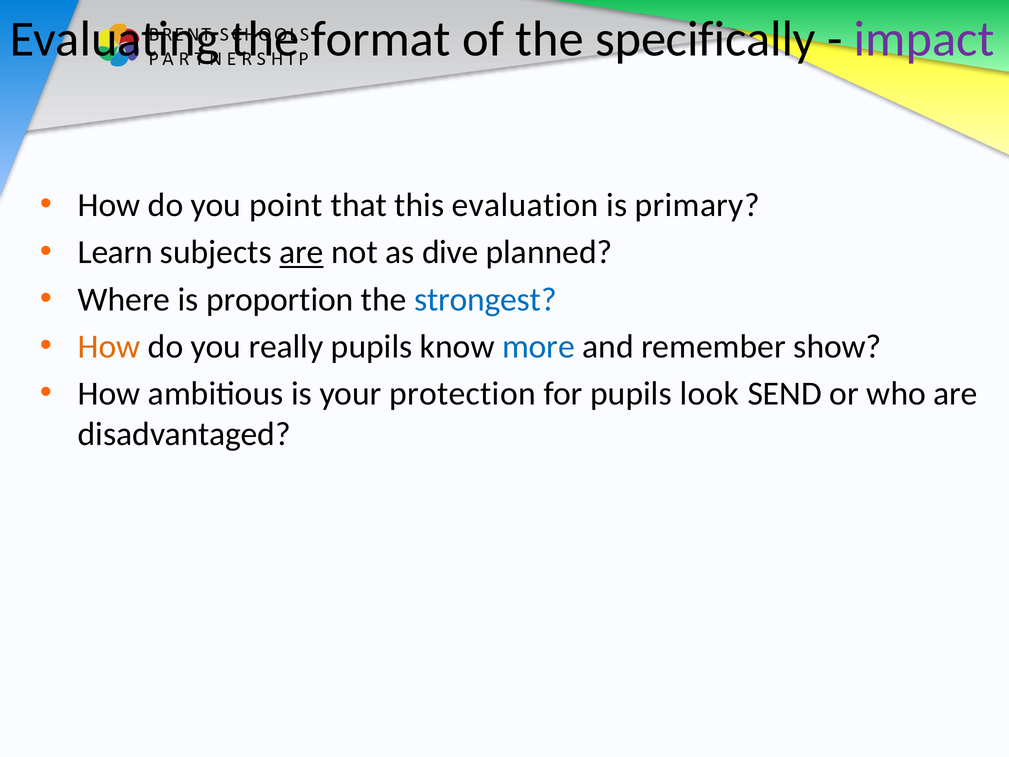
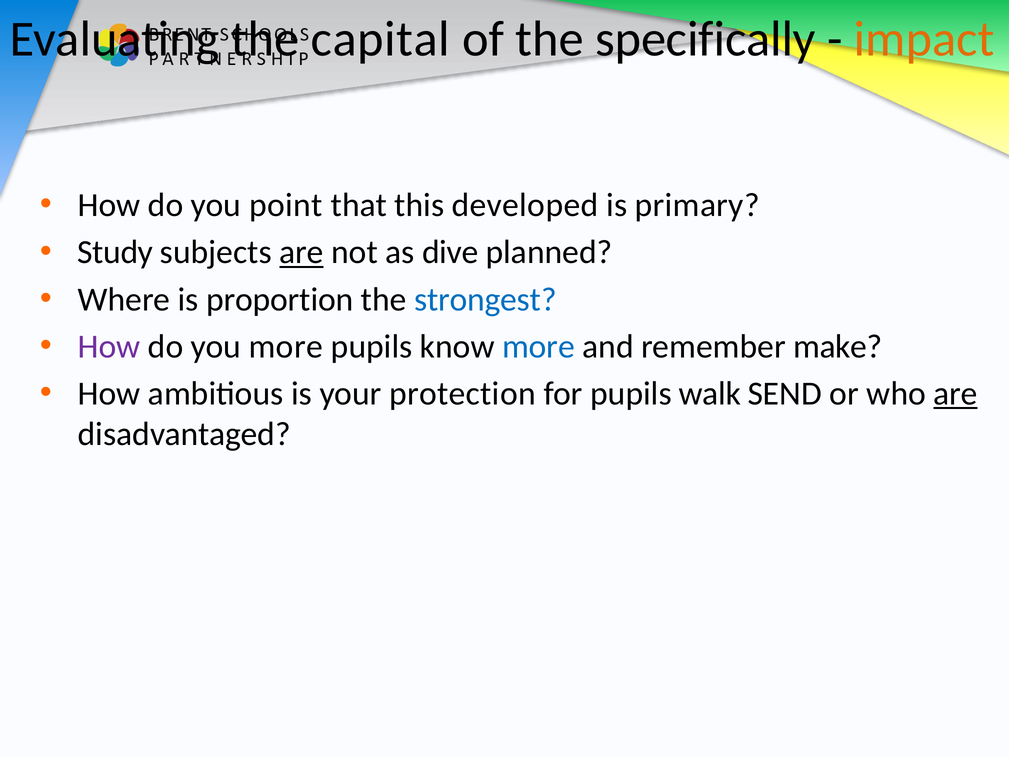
format: format -> capital
impact colour: purple -> orange
evaluation: evaluation -> developed
Learn: Learn -> Study
How at (109, 346) colour: orange -> purple
you really: really -> more
show: show -> make
look: look -> walk
are at (955, 393) underline: none -> present
